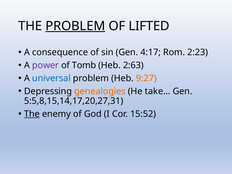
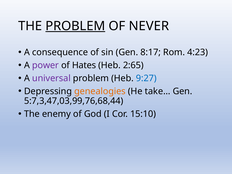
LIFTED: LIFTED -> NEVER
4:17: 4:17 -> 8:17
2:23: 2:23 -> 4:23
Tomb: Tomb -> Hates
2:63: 2:63 -> 2:65
universal colour: blue -> purple
9:27 colour: orange -> blue
5:5,8,15,14,17,20,27,31: 5:5,8,15,14,17,20,27,31 -> 5:7,3,47,03,99,76,68,44
The at (32, 114) underline: present -> none
15:52: 15:52 -> 15:10
